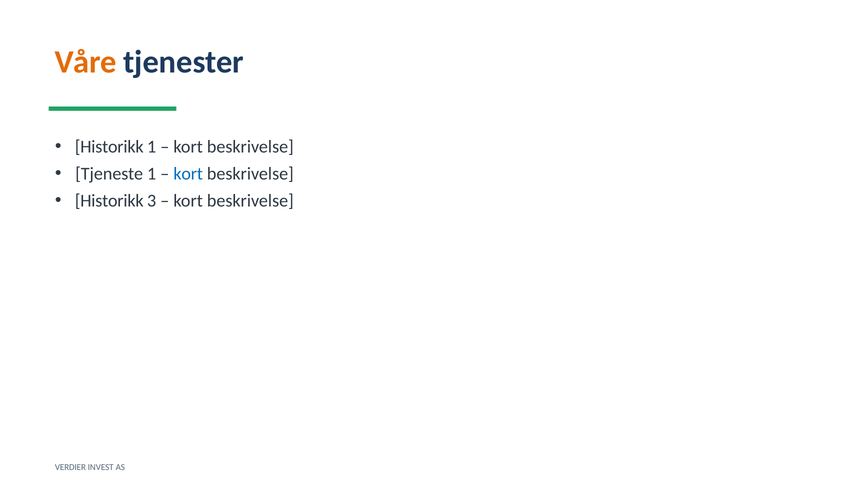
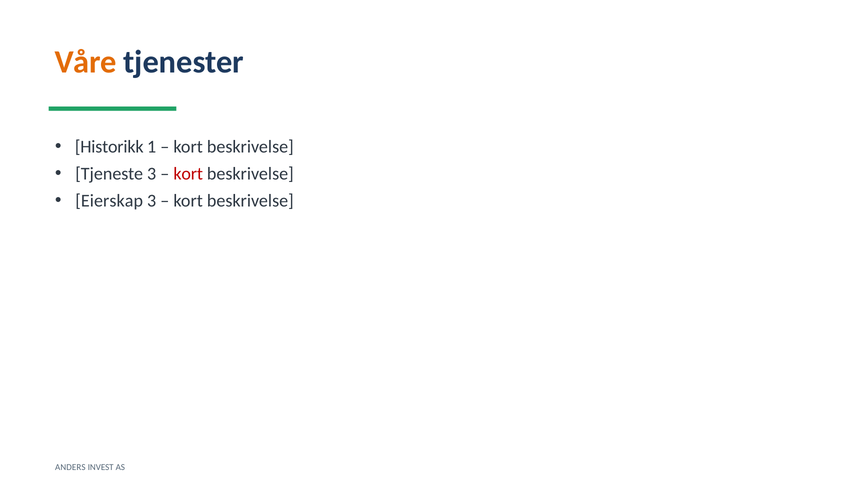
Tjeneste 1: 1 -> 3
kort at (188, 174) colour: blue -> red
Historikk at (109, 201): Historikk -> Eierskap
VERDIER: VERDIER -> ANDERS
